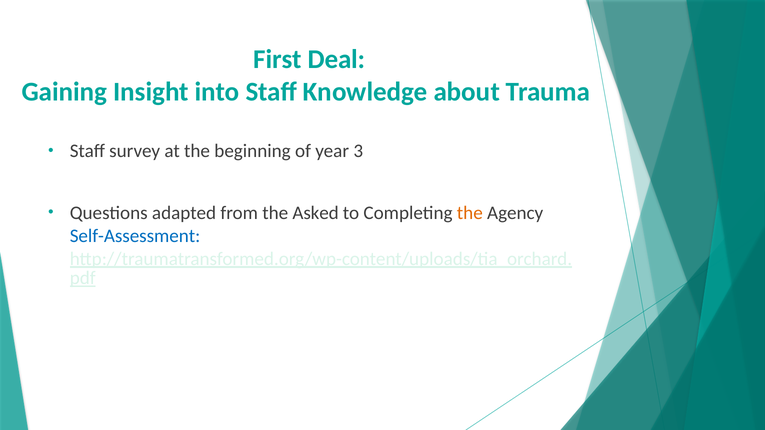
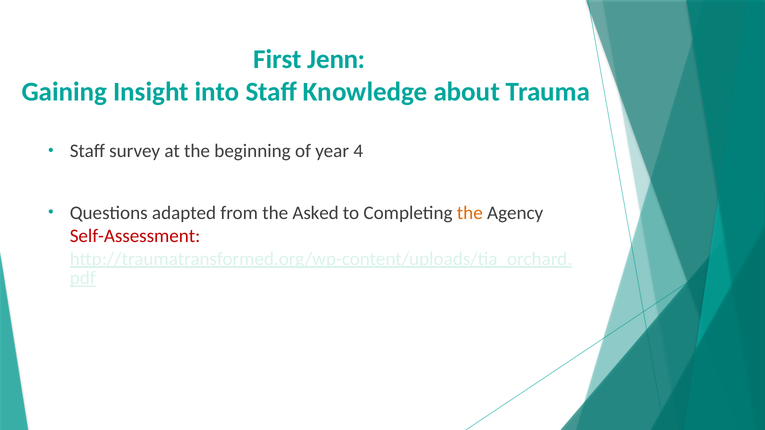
Deal: Deal -> Jenn
3: 3 -> 4
Self-Assessment colour: blue -> red
